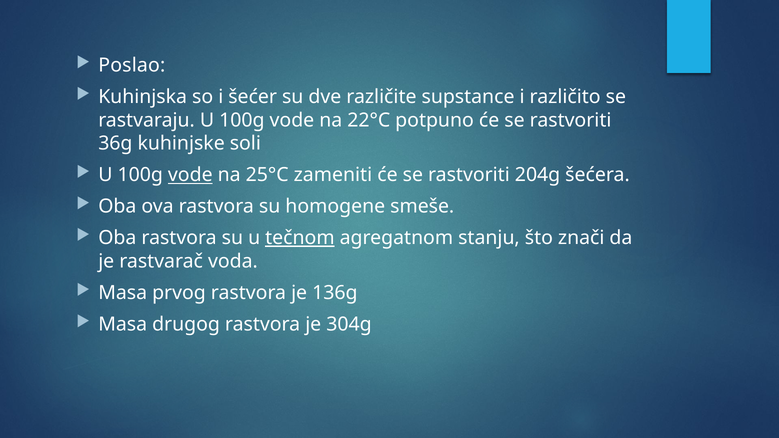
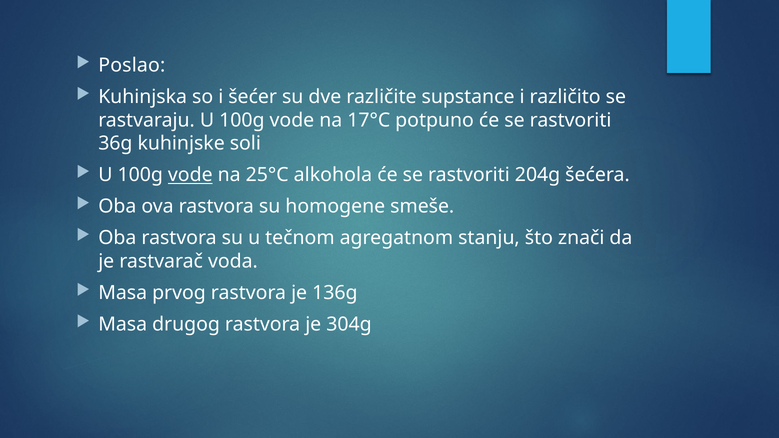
22°C: 22°C -> 17°C
zameniti: zameniti -> alkohola
tečnom underline: present -> none
